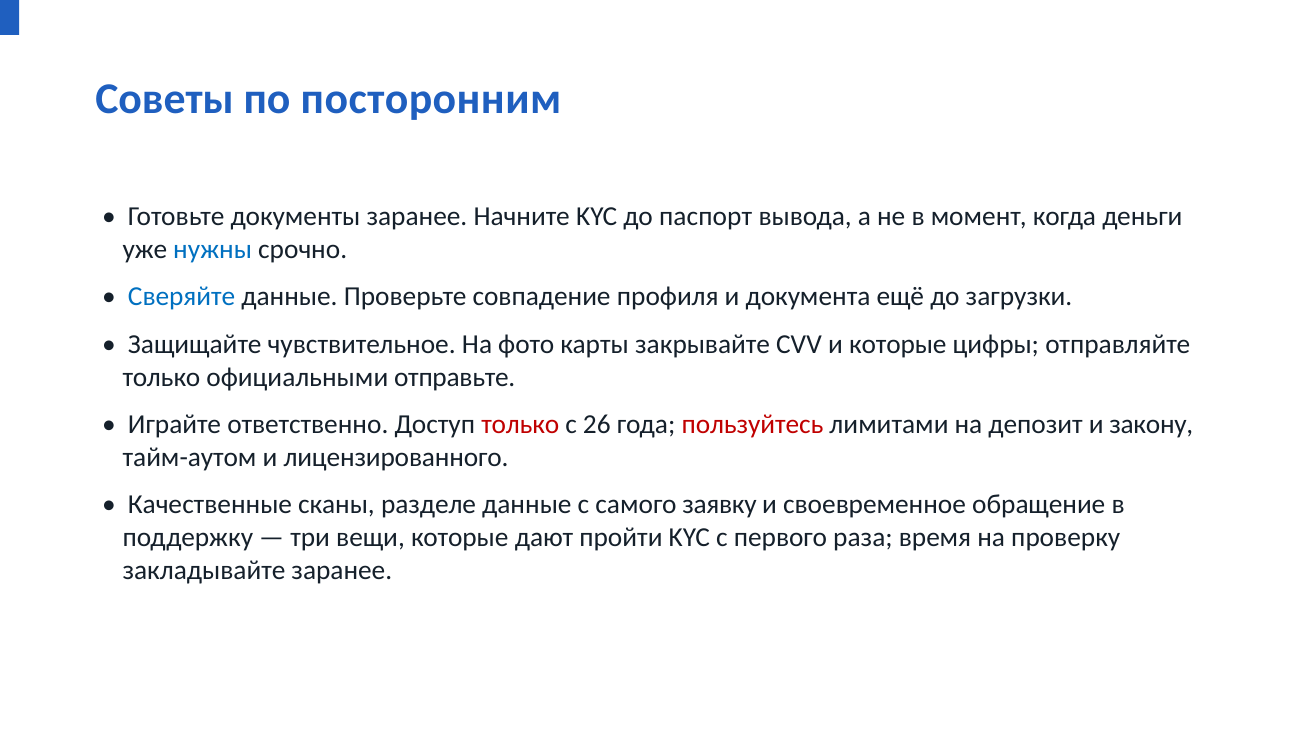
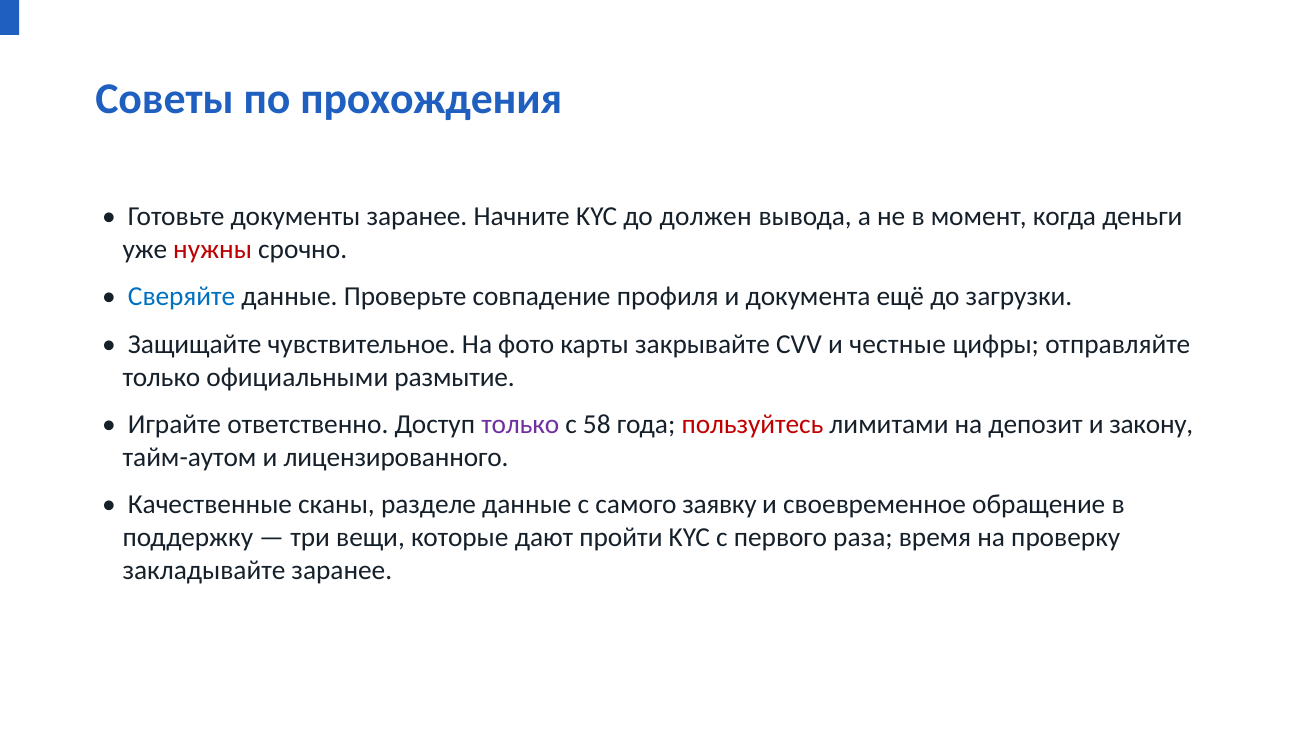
посторонним: посторонним -> прохождения
паспорт: паспорт -> должен
нужны colour: blue -> red
и которые: которые -> честные
отправьте: отправьте -> размытие
только at (520, 424) colour: red -> purple
26: 26 -> 58
